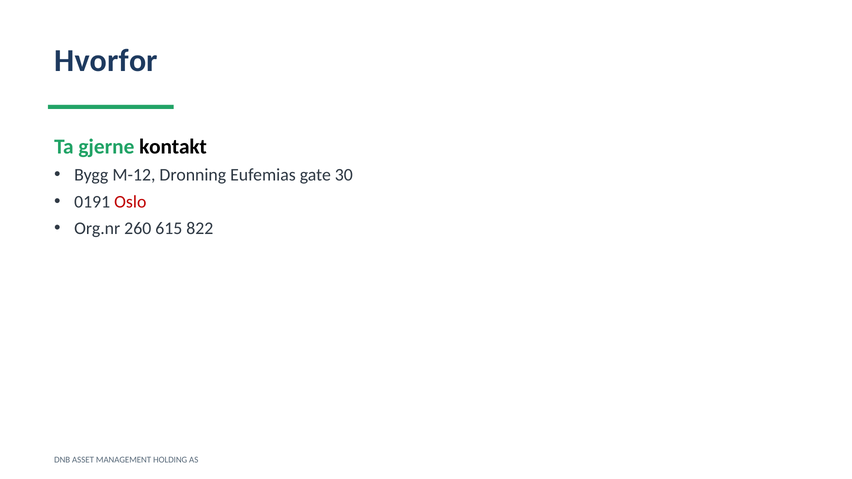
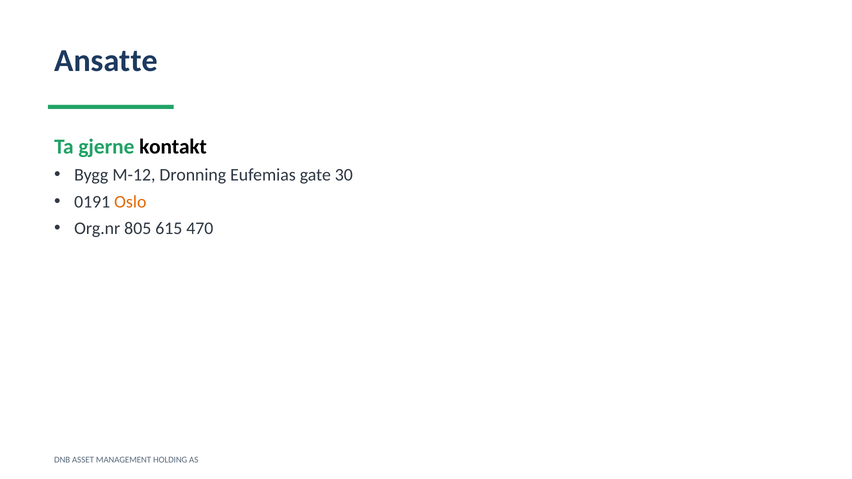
Hvorfor: Hvorfor -> Ansatte
Oslo colour: red -> orange
260: 260 -> 805
822: 822 -> 470
